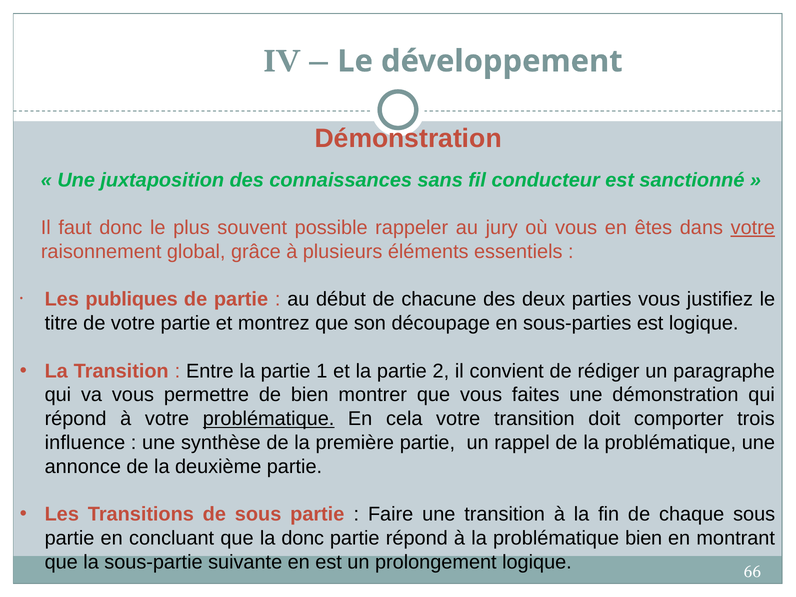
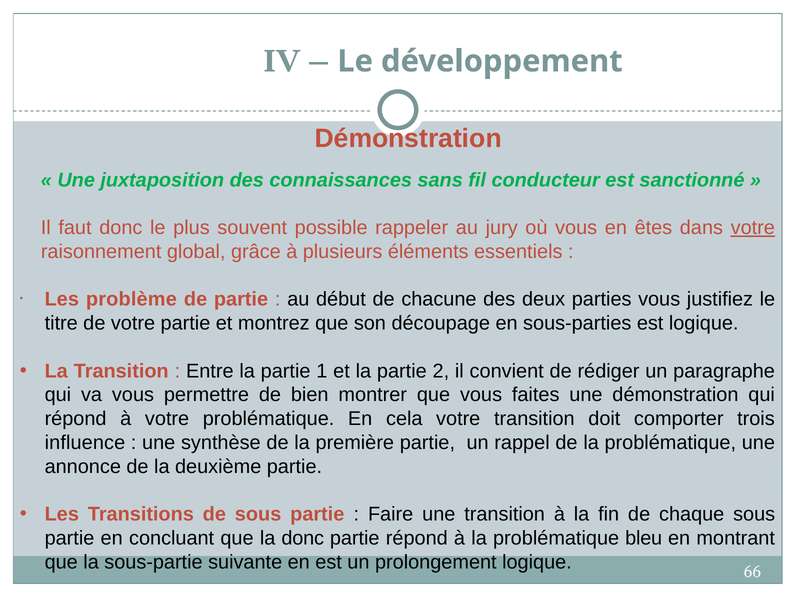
publiques: publiques -> problème
problématique at (269, 419) underline: present -> none
problématique bien: bien -> bleu
